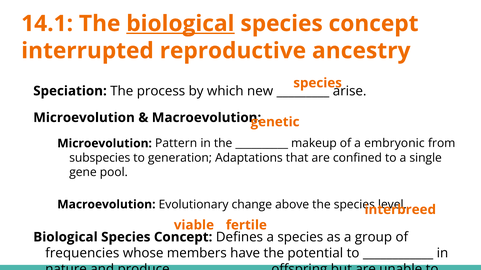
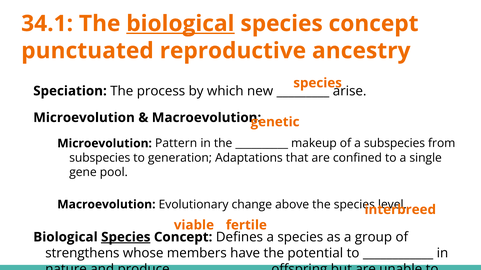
14.1: 14.1 -> 34.1
interrupted: interrupted -> punctuated
a embryonic: embryonic -> subspecies
Species at (126, 238) underline: none -> present
frequencies: frequencies -> strengthens
